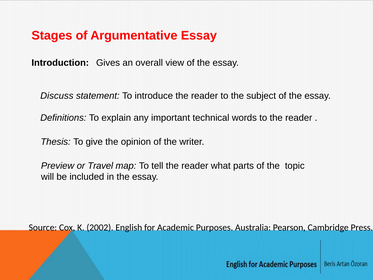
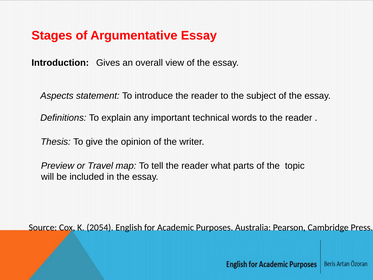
Discuss: Discuss -> Aspects
2002: 2002 -> 2054
